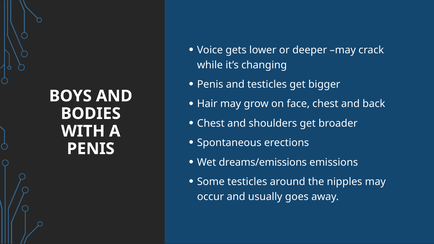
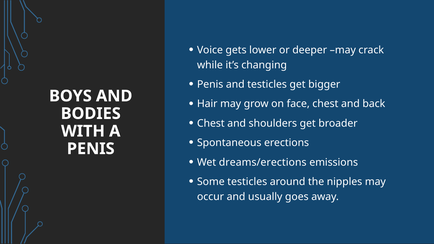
dreams/emissions: dreams/emissions -> dreams/erections
